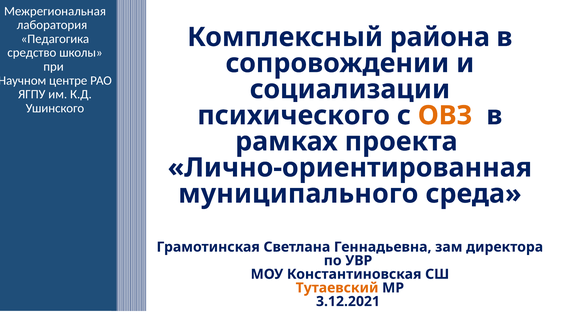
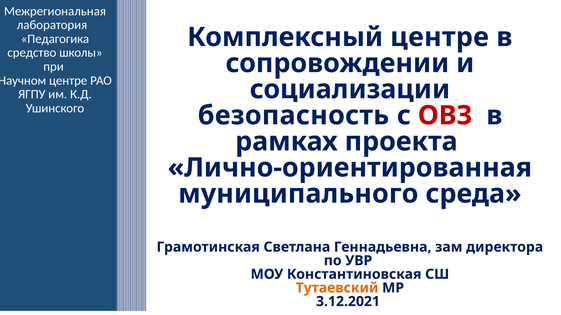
Комплексный района: района -> центре
психического: психического -> безопасность
ОВЗ colour: orange -> red
